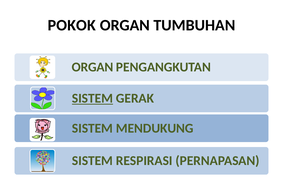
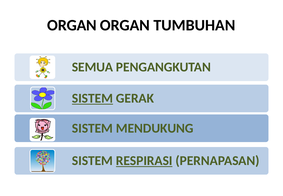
POKOK at (72, 25): POKOK -> ORGAN
ORGAN at (93, 67): ORGAN -> SEMUA
RESPIRASI underline: none -> present
